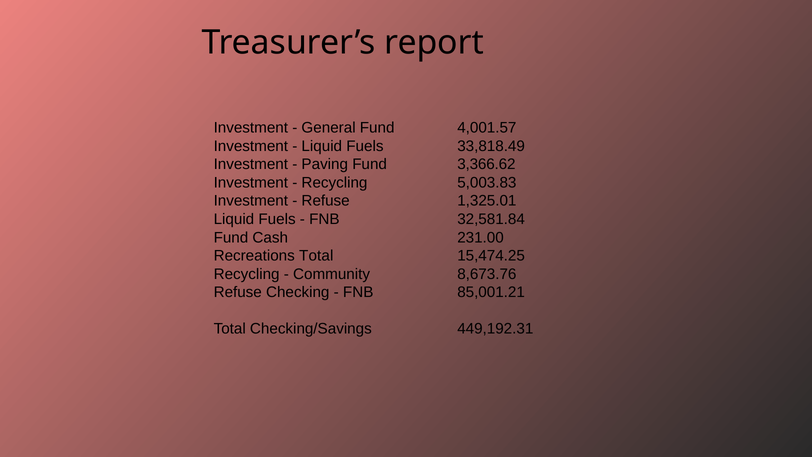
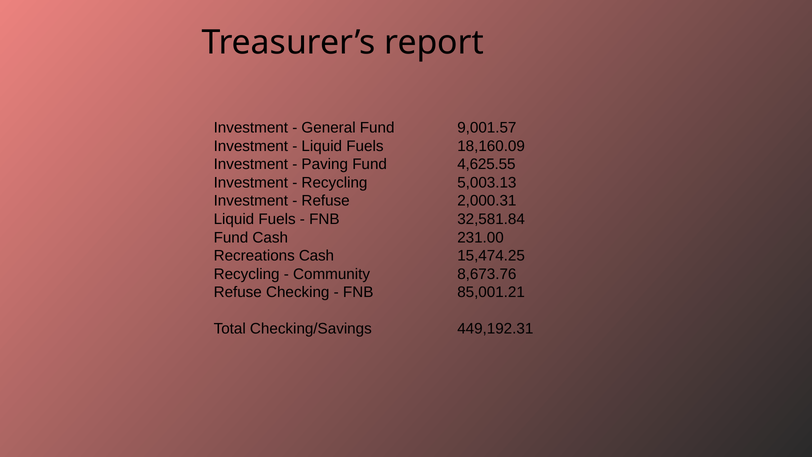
4,001.57: 4,001.57 -> 9,001.57
33,818.49: 33,818.49 -> 18,160.09
3,366.62: 3,366.62 -> 4,625.55
5,003.83: 5,003.83 -> 5,003.13
1,325.01: 1,325.01 -> 2,000.31
Recreations Total: Total -> Cash
